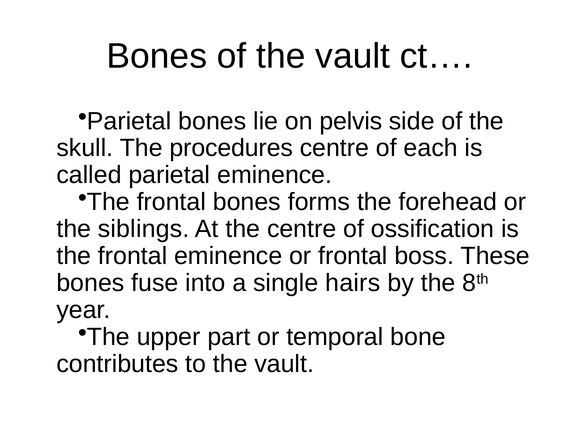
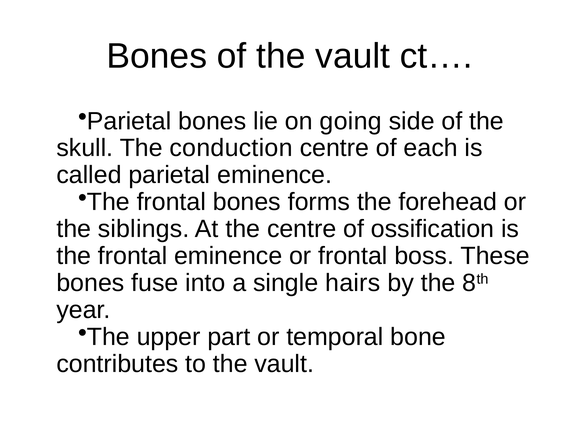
pelvis: pelvis -> going
procedures: procedures -> conduction
